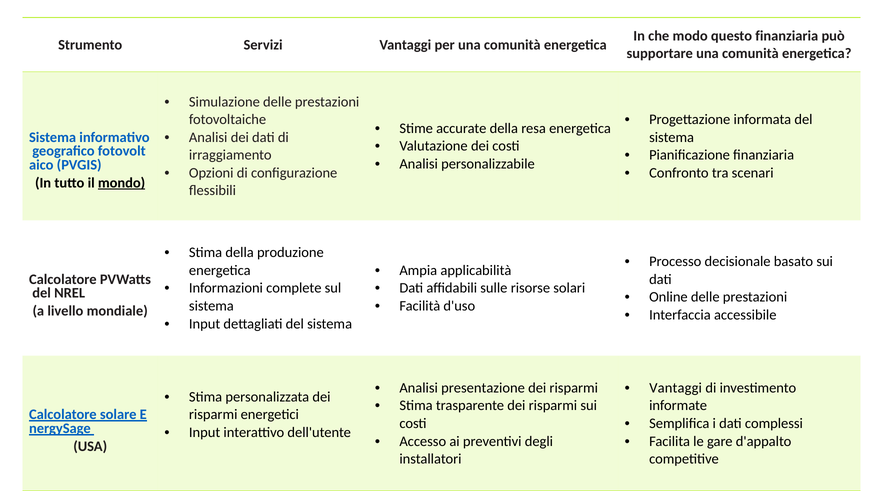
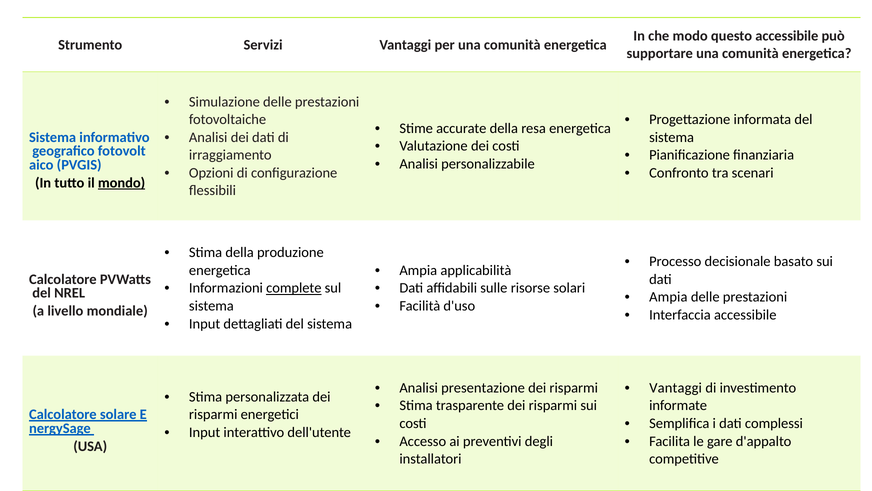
questo finanziaria: finanziaria -> accessibile
complete underline: none -> present
Online at (668, 297): Online -> Ampia
